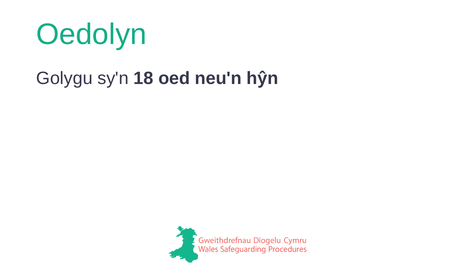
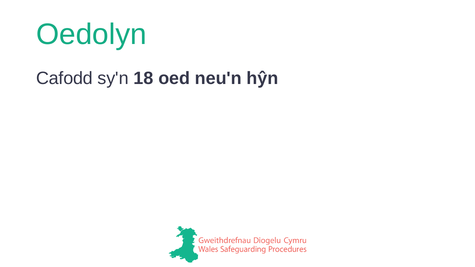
Golygu: Golygu -> Cafodd
